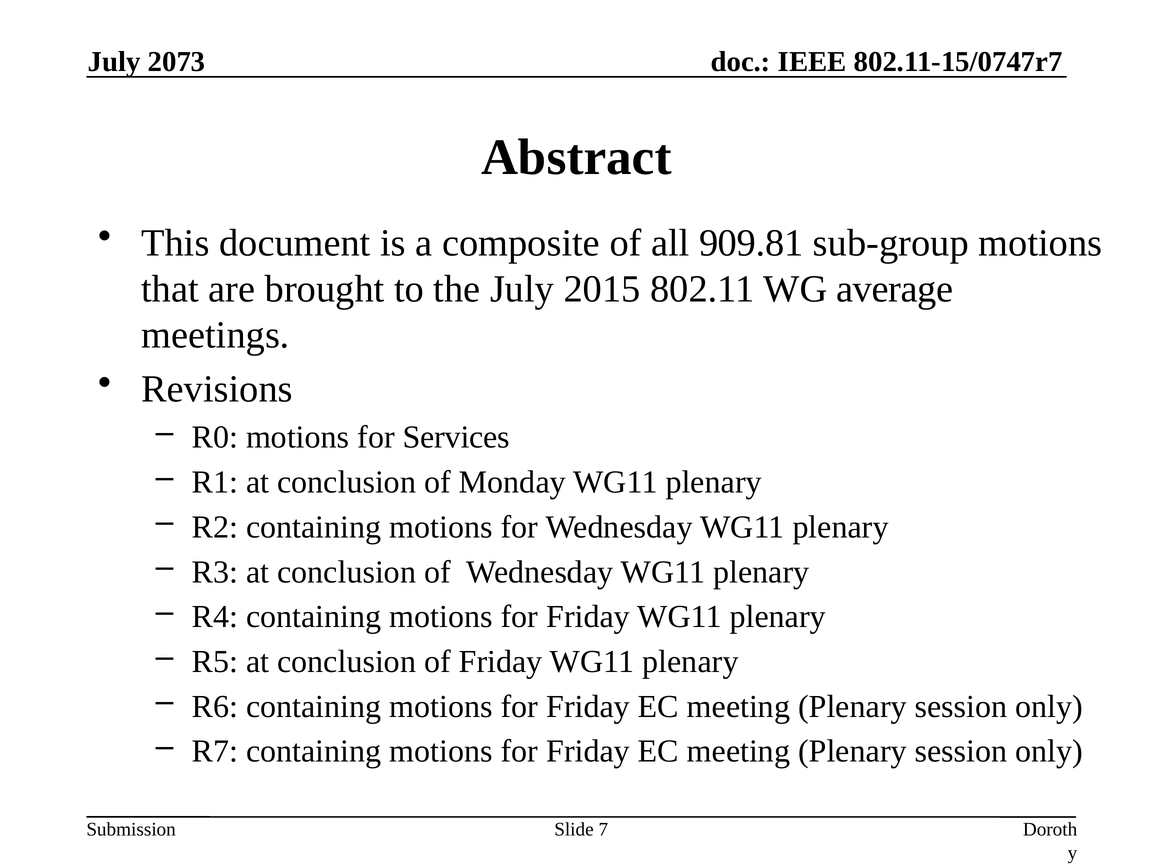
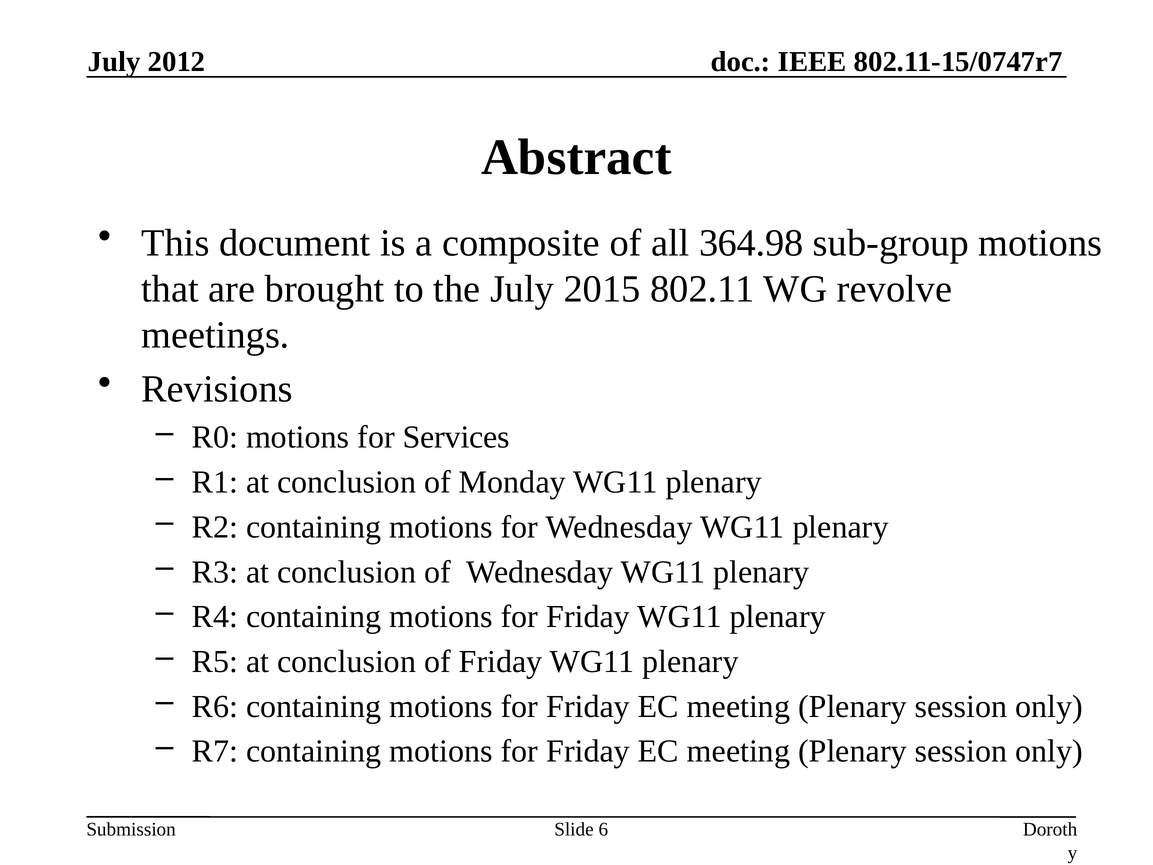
2073: 2073 -> 2012
909.81: 909.81 -> 364.98
average: average -> revolve
7: 7 -> 6
